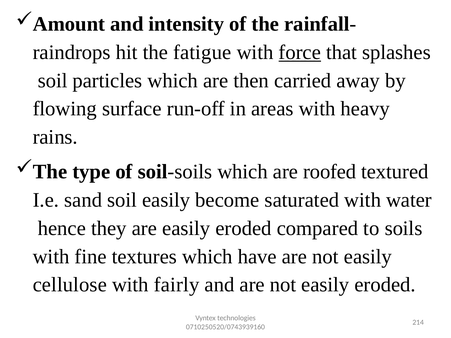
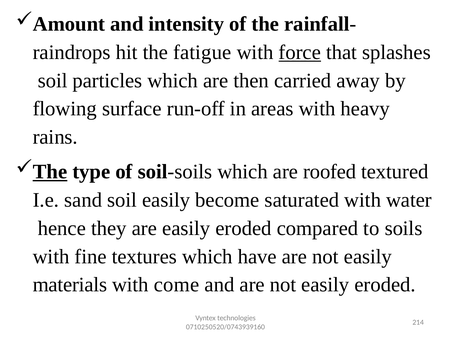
The at (50, 172) underline: none -> present
cellulose: cellulose -> materials
fairly: fairly -> come
